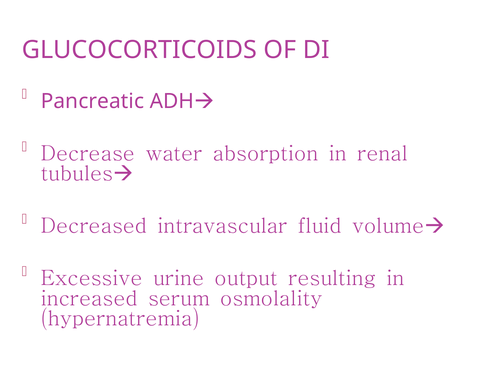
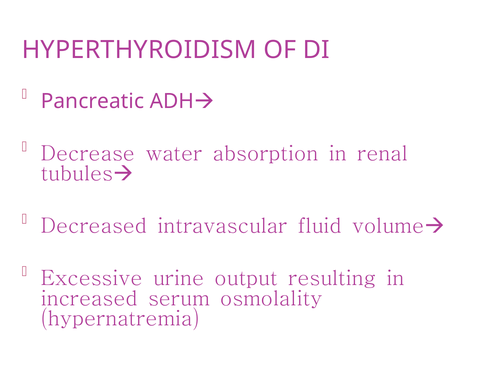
GLUCOCORTICOIDS: GLUCOCORTICOIDS -> HYPERTHYROIDISM
